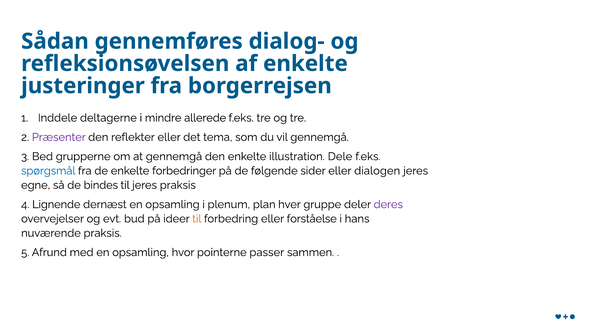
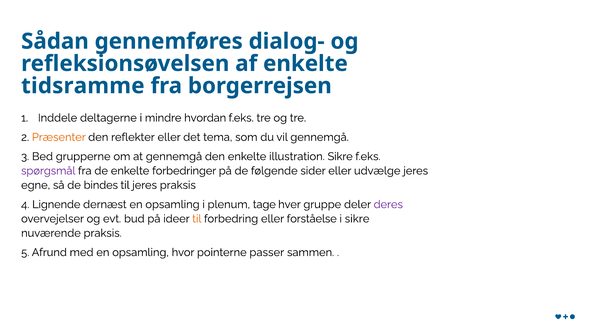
justeringer: justeringer -> tidsramme
allerede: allerede -> hvordan
Præsenter colour: purple -> orange
illustration Dele: Dele -> Sikre
spørgsmål colour: blue -> purple
dialogen: dialogen -> udvælge
plan: plan -> tage
i hans: hans -> sikre
